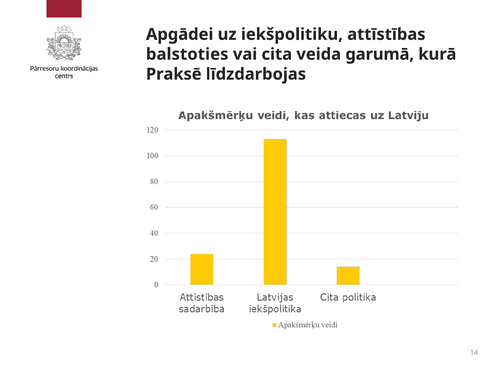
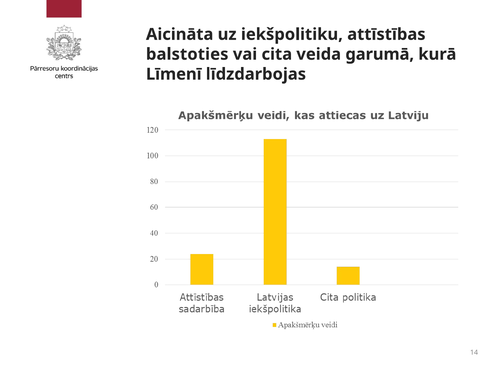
Apgādei: Apgādei -> Aicināta
Praksē: Praksē -> Līmenī
